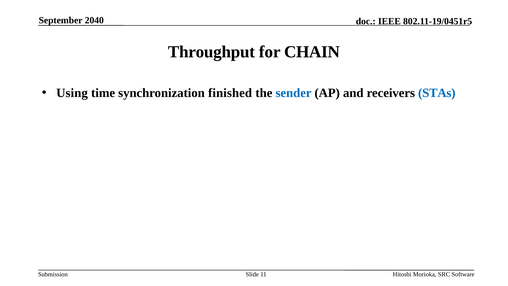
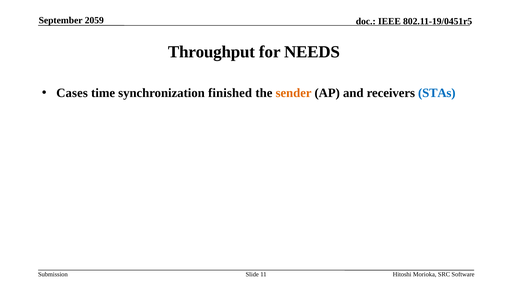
2040: 2040 -> 2059
CHAIN: CHAIN -> NEEDS
Using: Using -> Cases
sender colour: blue -> orange
